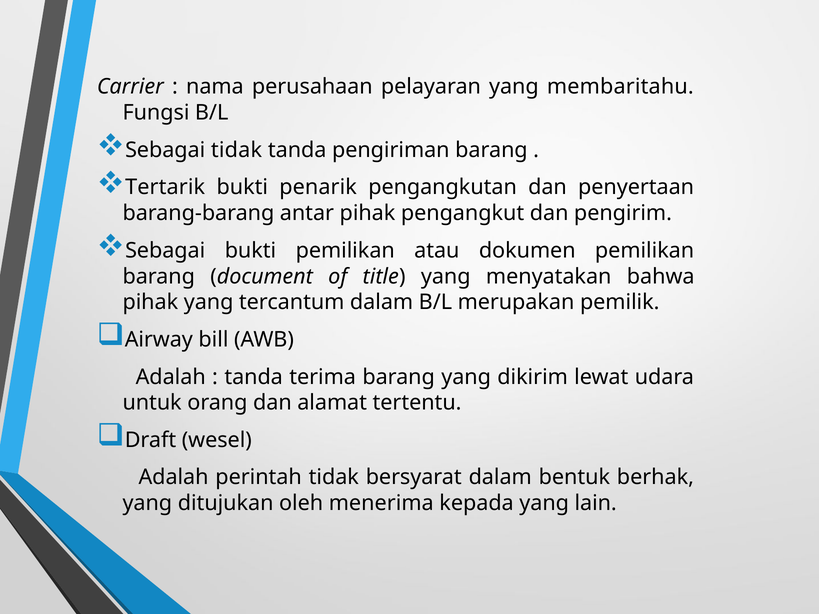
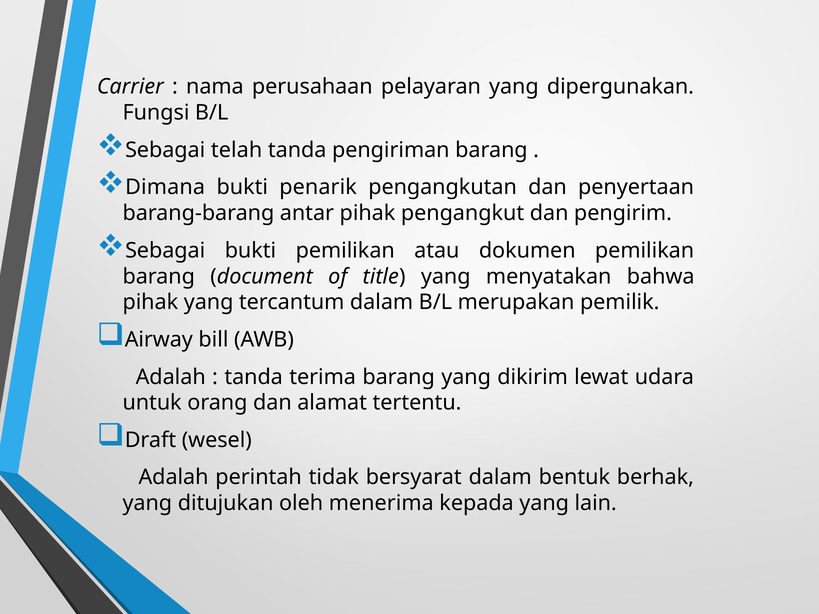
membaritahu: membaritahu -> dipergunakan
Sebagai tidak: tidak -> telah
Tertarik: Tertarik -> Dimana
